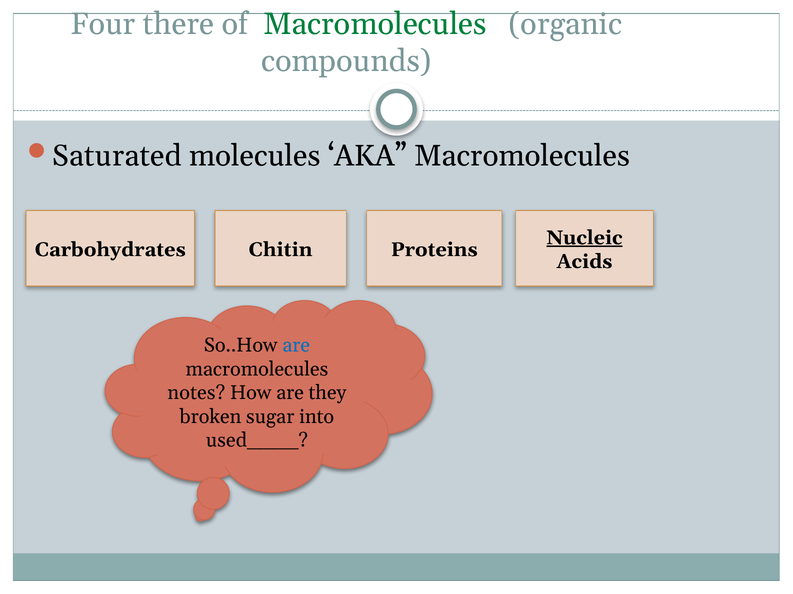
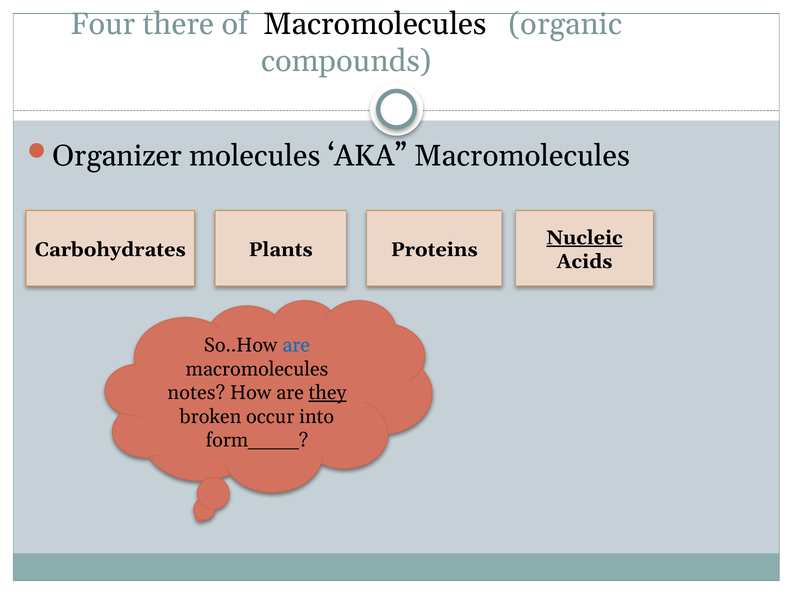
Macromolecules at (375, 24) colour: green -> black
Saturated: Saturated -> Organizer
Chitin: Chitin -> Plants
they underline: none -> present
sugar: sugar -> occur
used____: used____ -> form____
